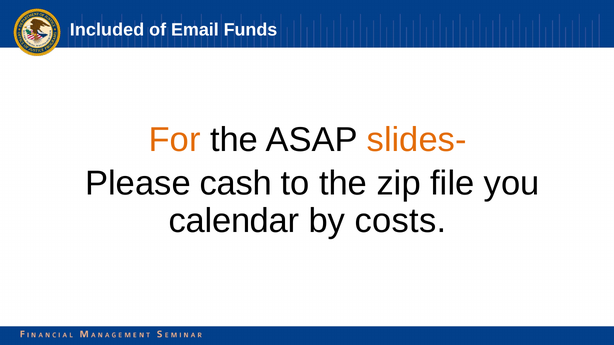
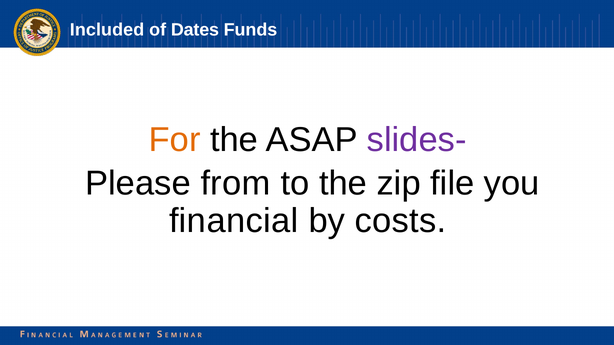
Email: Email -> Dates
slides- colour: orange -> purple
cash: cash -> from
calendar: calendar -> financial
